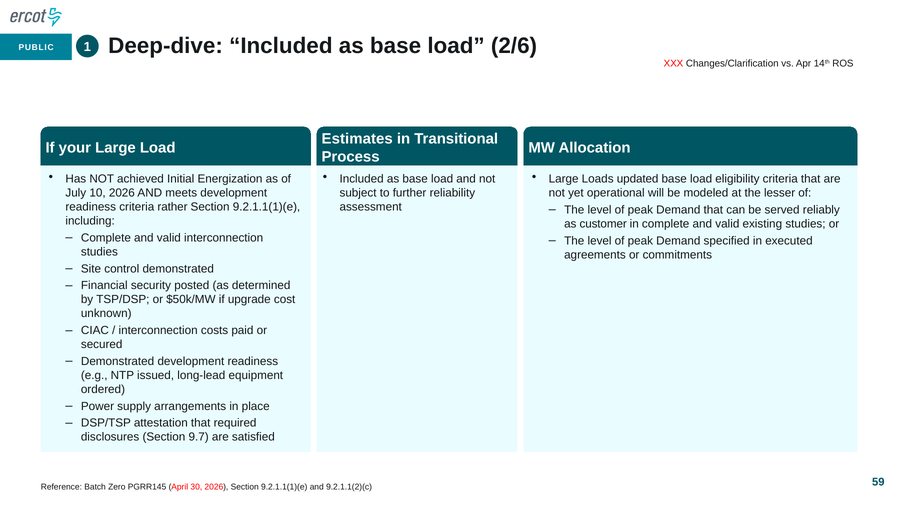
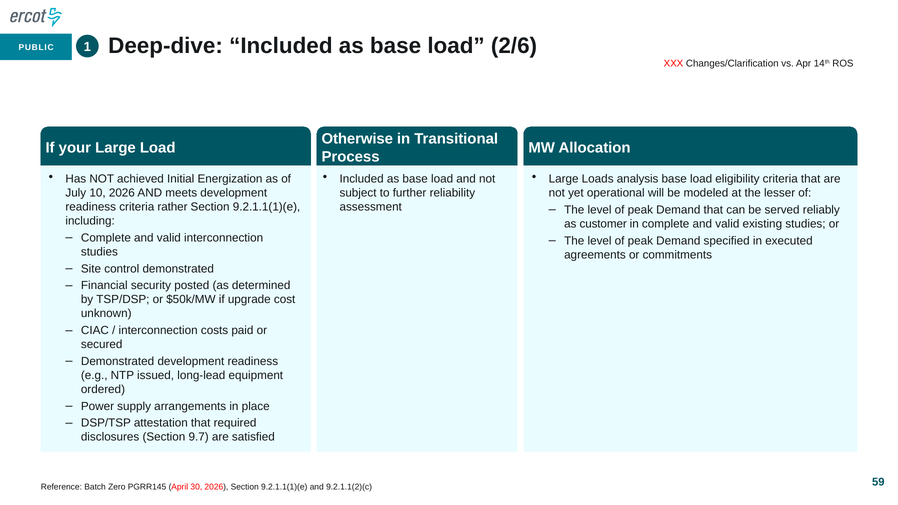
Estimates: Estimates -> Otherwise
updated: updated -> analysis
